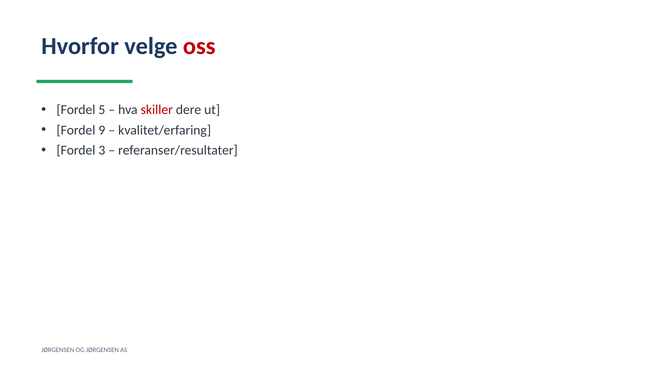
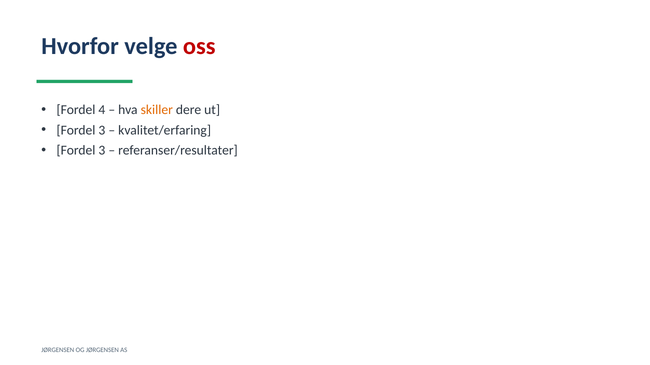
5: 5 -> 4
skiller colour: red -> orange
9 at (102, 130): 9 -> 3
